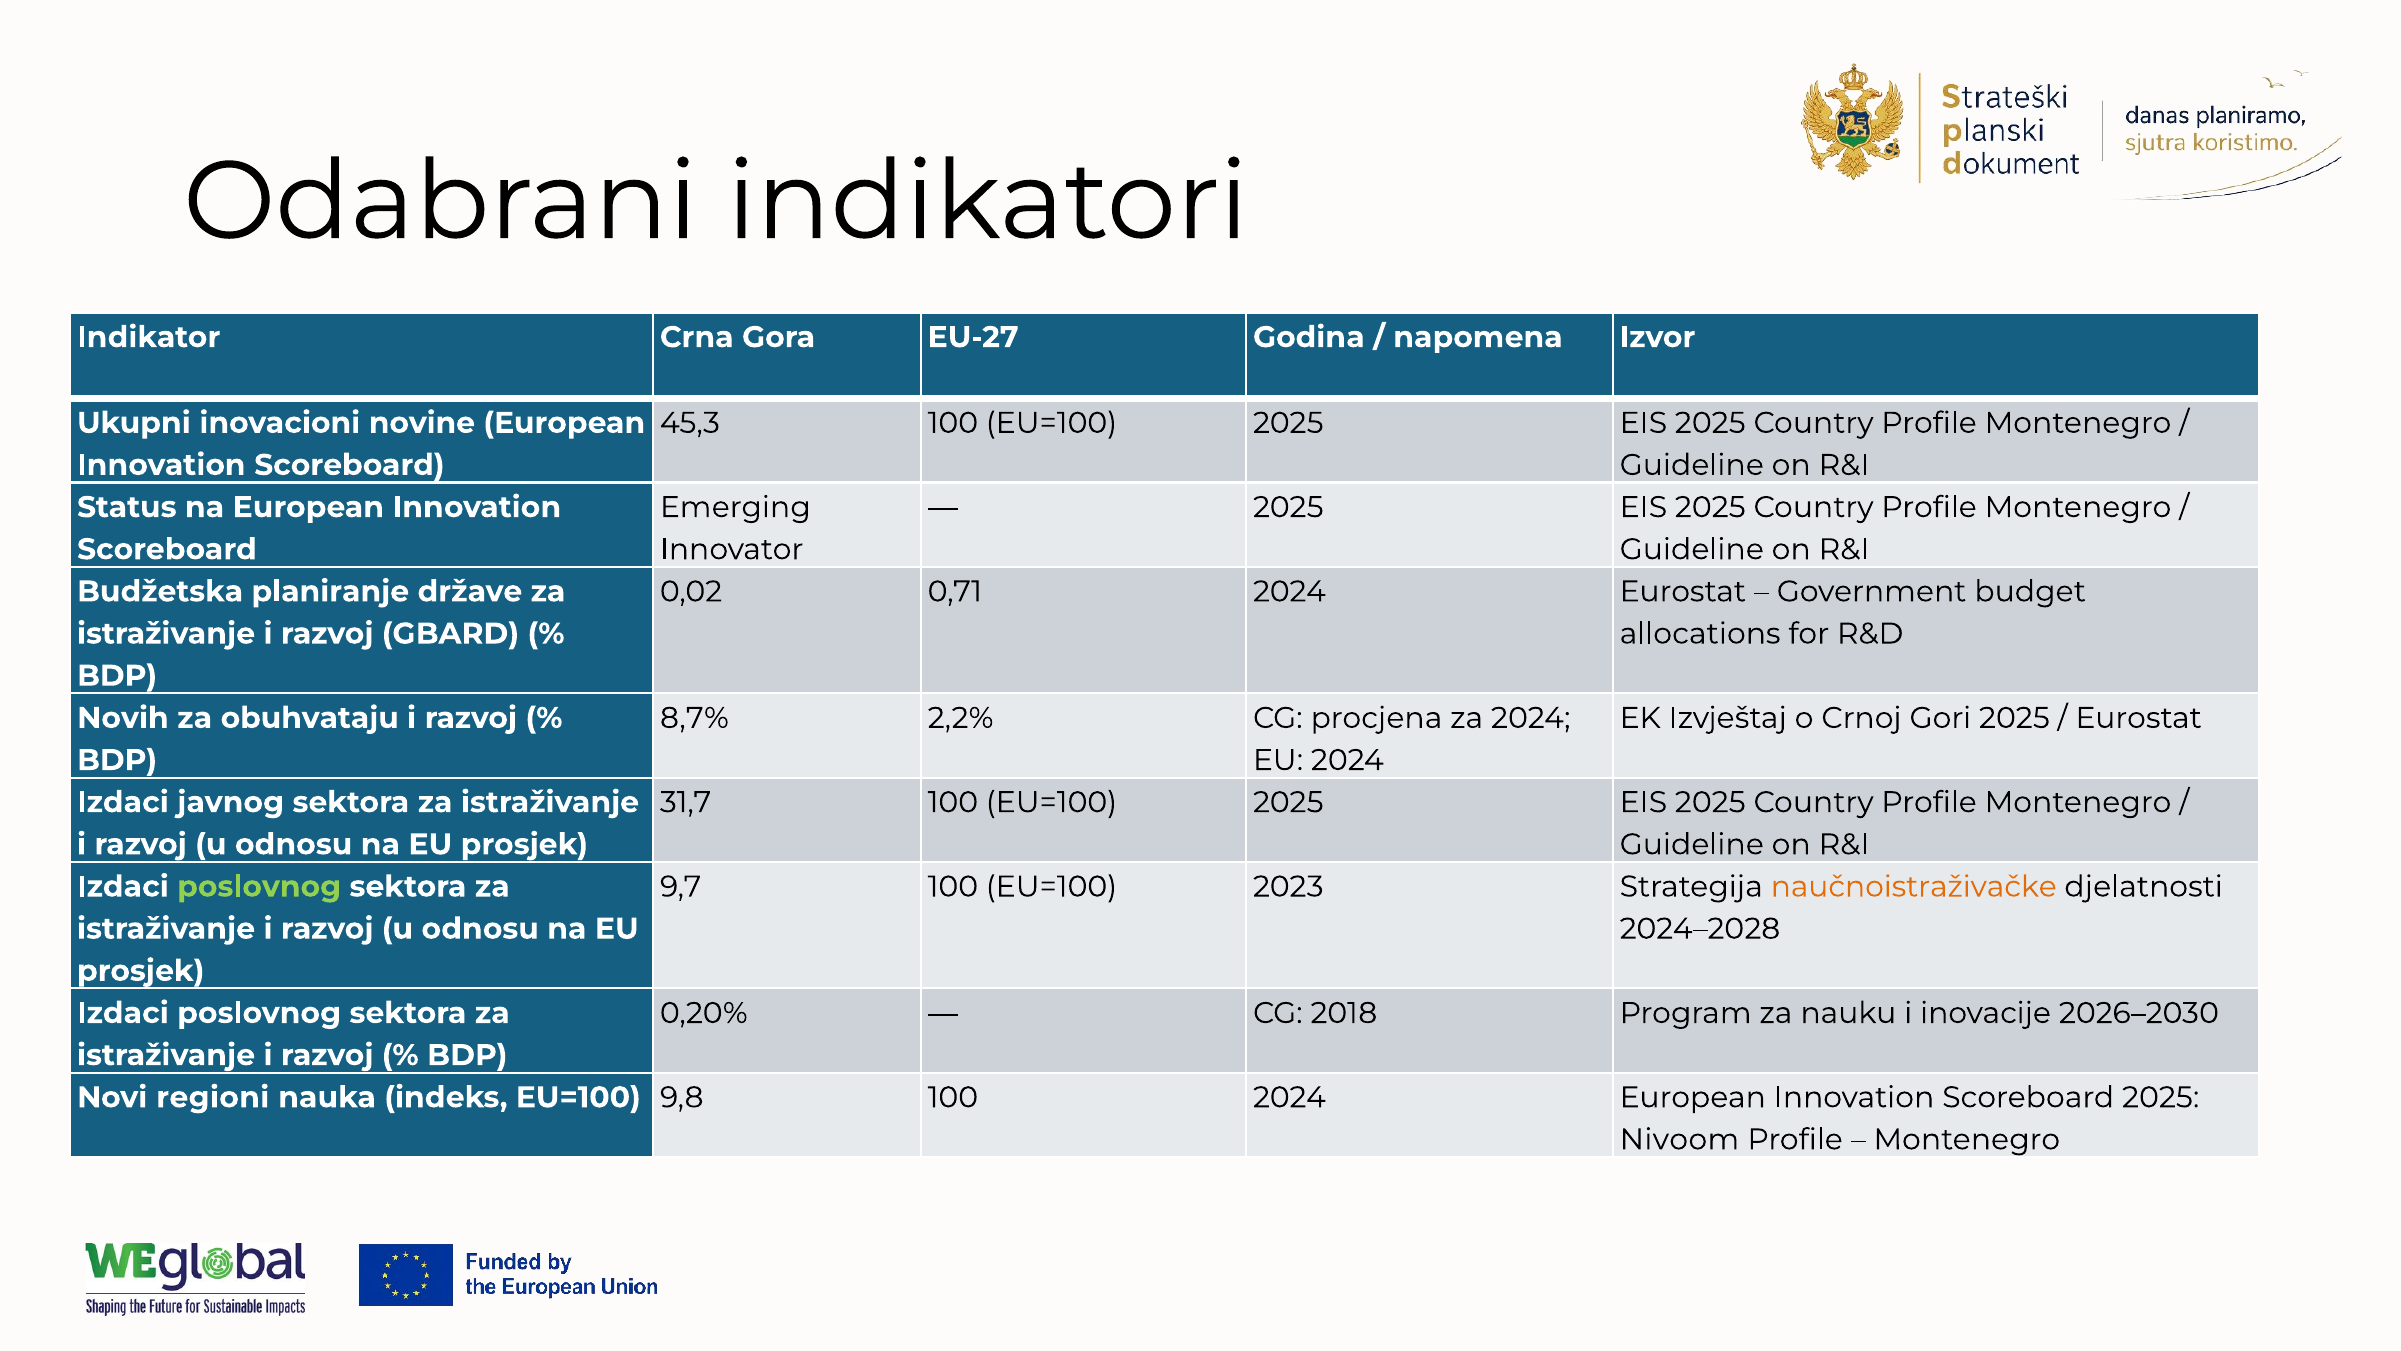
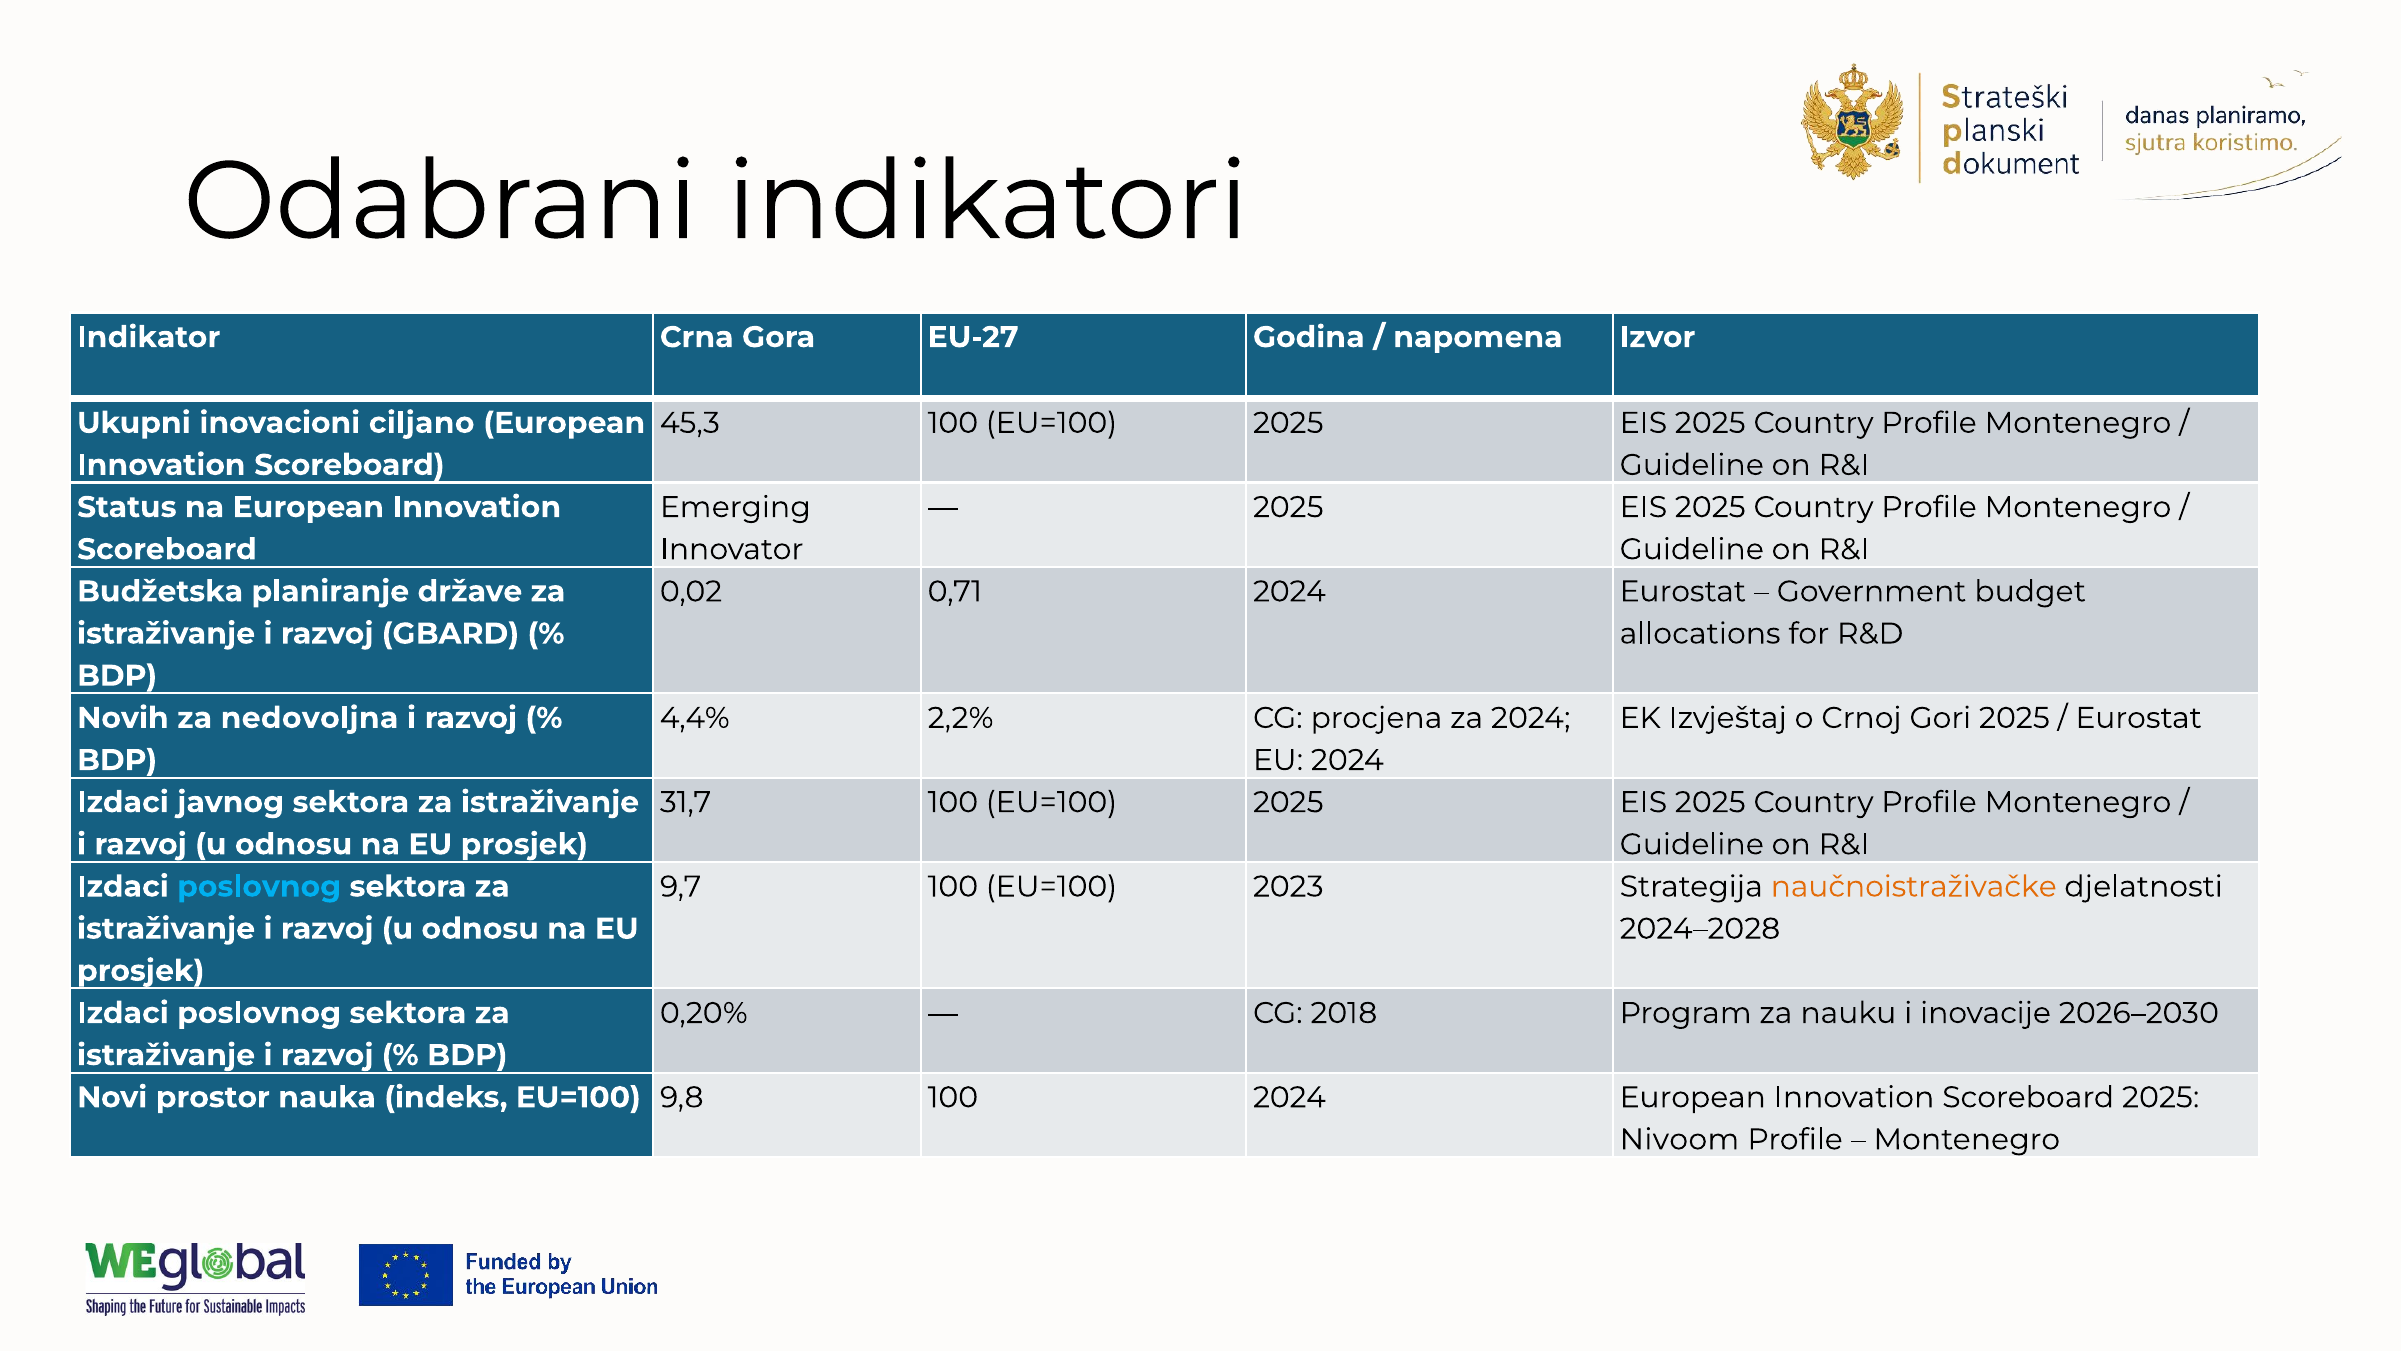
novine: novine -> ciljano
obuhvataju: obuhvataju -> nedovoljna
8,7%: 8,7% -> 4,4%
poslovnog at (259, 886) colour: light green -> light blue
regioni: regioni -> prostor
